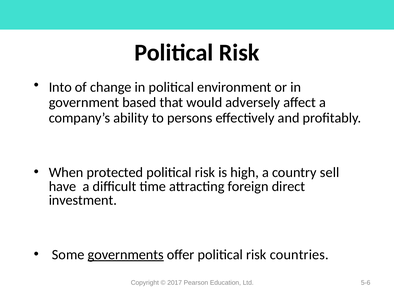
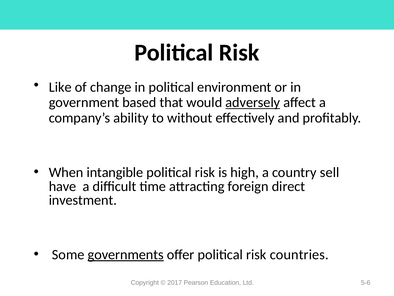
Into: Into -> Like
adversely underline: none -> present
persons: persons -> without
protected: protected -> intangible
